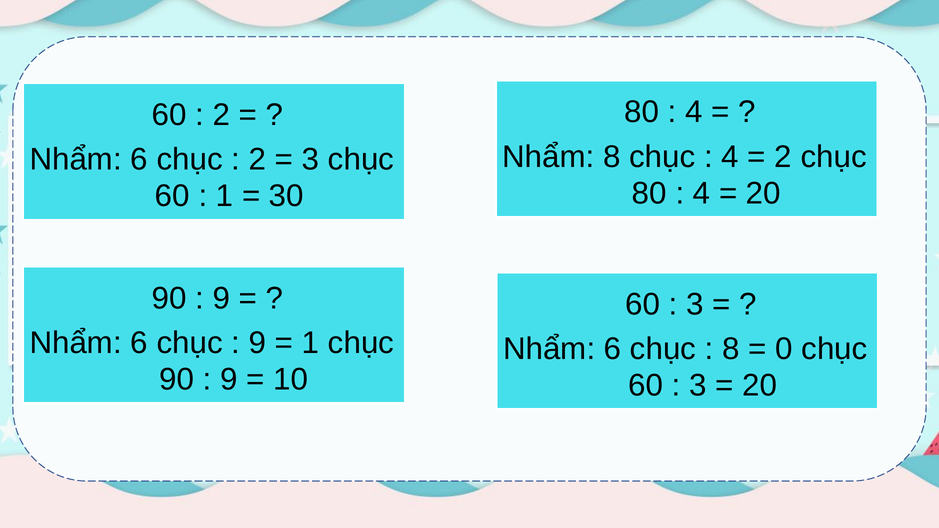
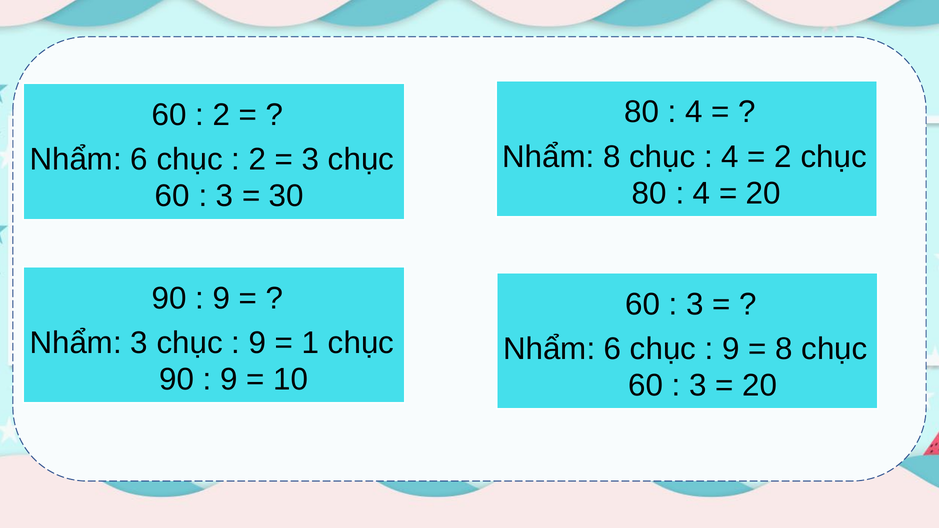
1 at (225, 196): 1 -> 3
6 at (139, 343): 6 -> 3
8 at (731, 349): 8 -> 9
0 at (784, 349): 0 -> 8
